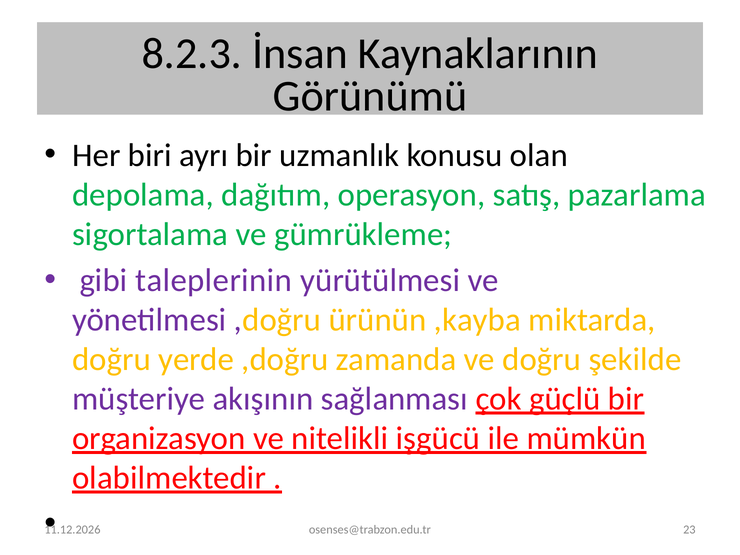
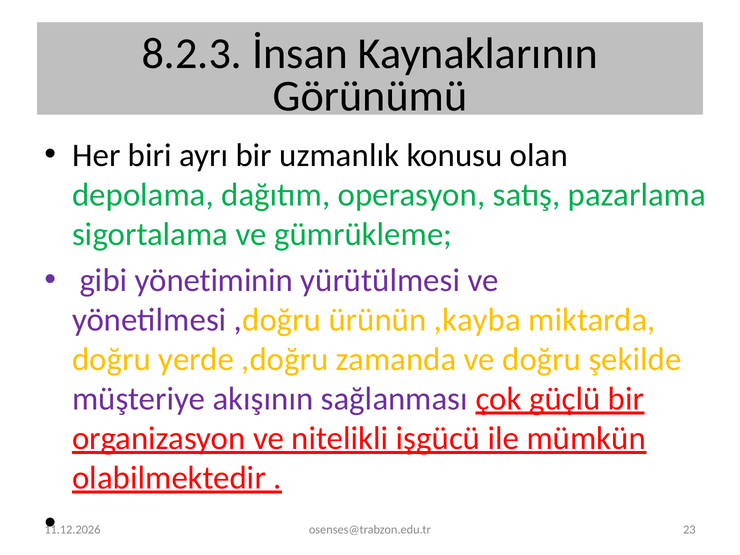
taleplerinin: taleplerinin -> yönetiminin
